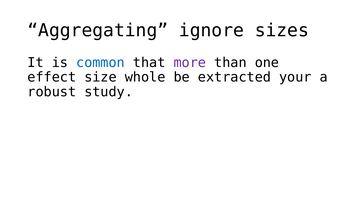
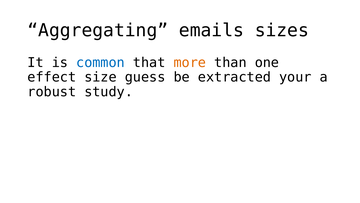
ignore: ignore -> emails
more colour: purple -> orange
whole: whole -> guess
